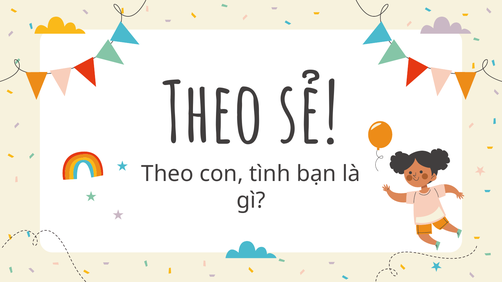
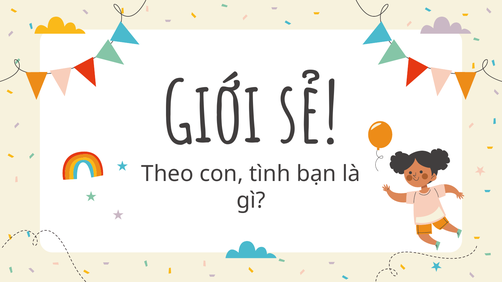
Theo at (213, 115): Theo -> Giới
